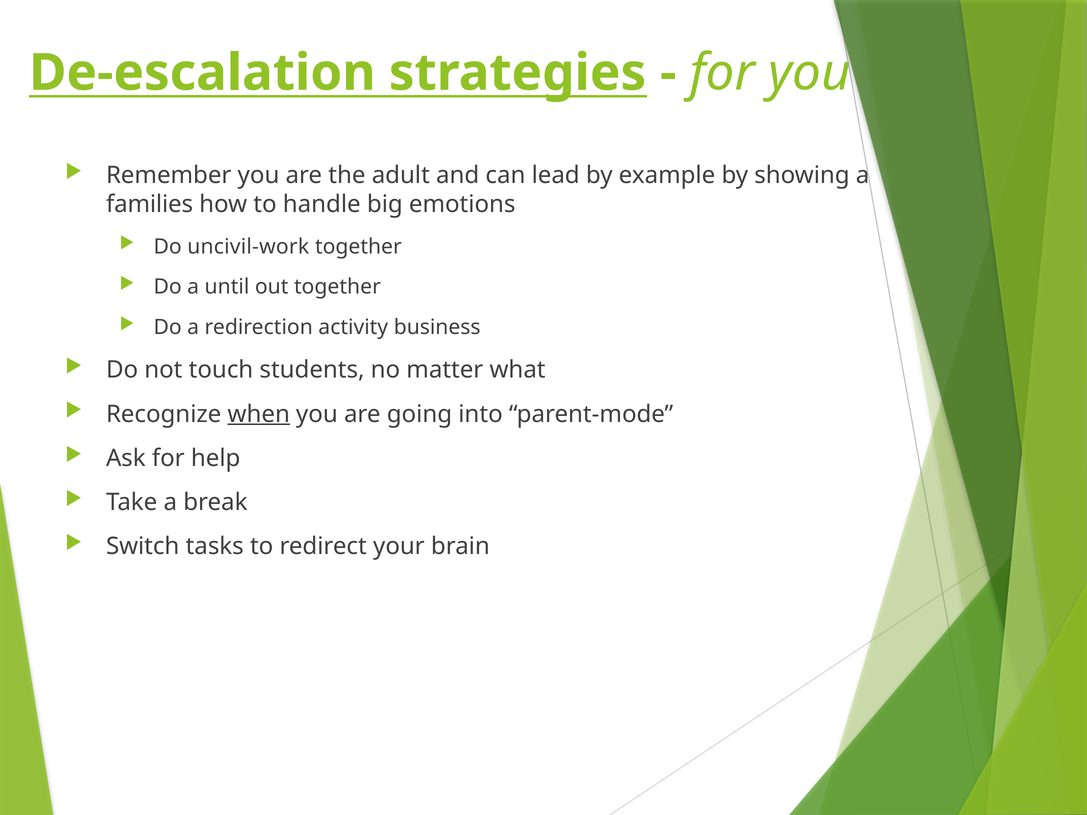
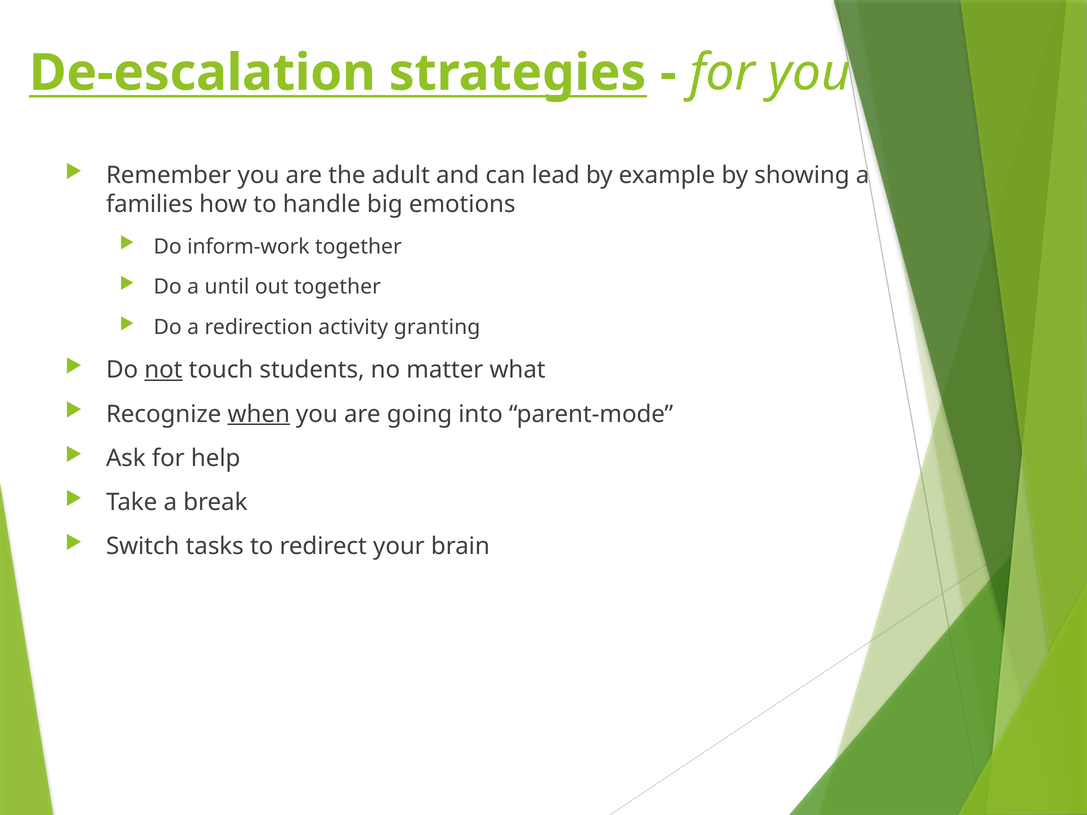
uncivil-work: uncivil-work -> inform-work
business: business -> granting
not underline: none -> present
